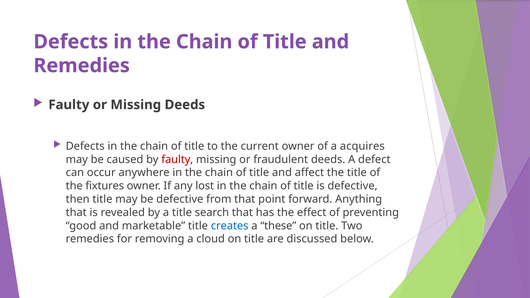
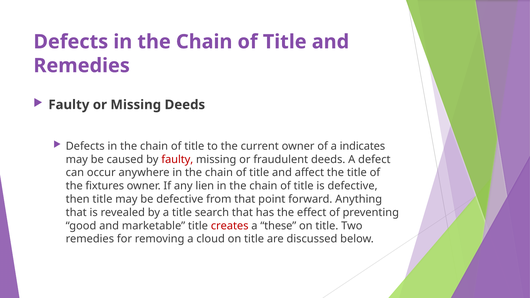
acquires: acquires -> indicates
lost: lost -> lien
creates colour: blue -> red
